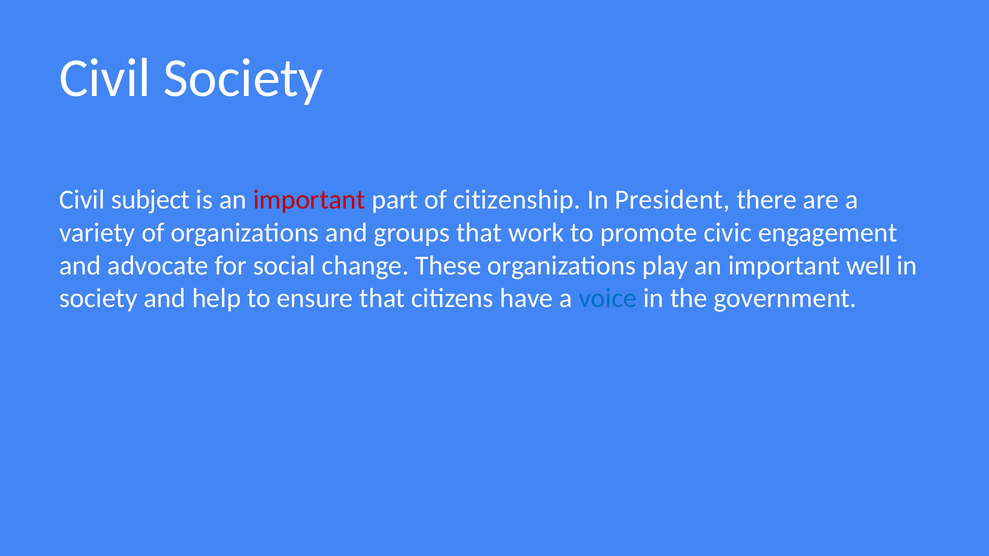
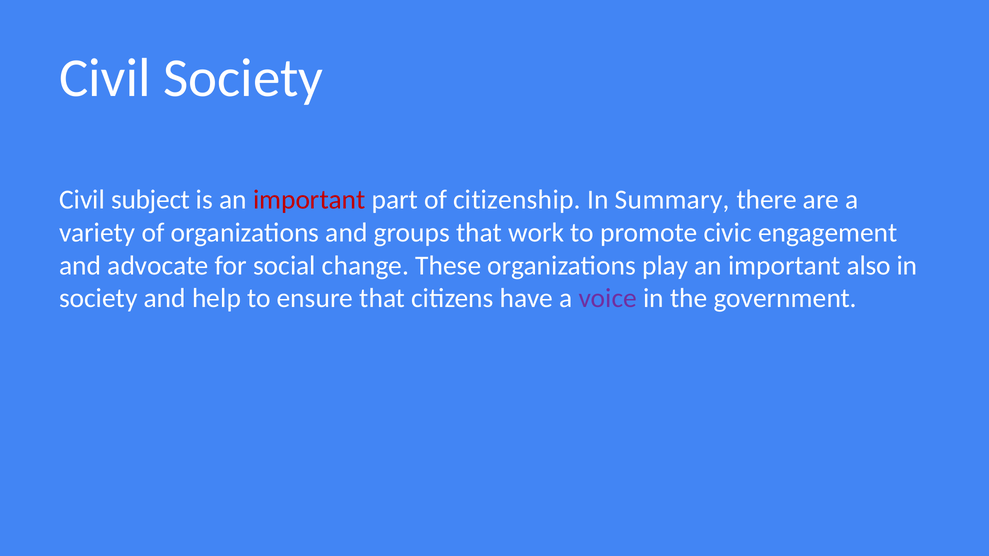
President: President -> Summary
well: well -> also
voice colour: blue -> purple
